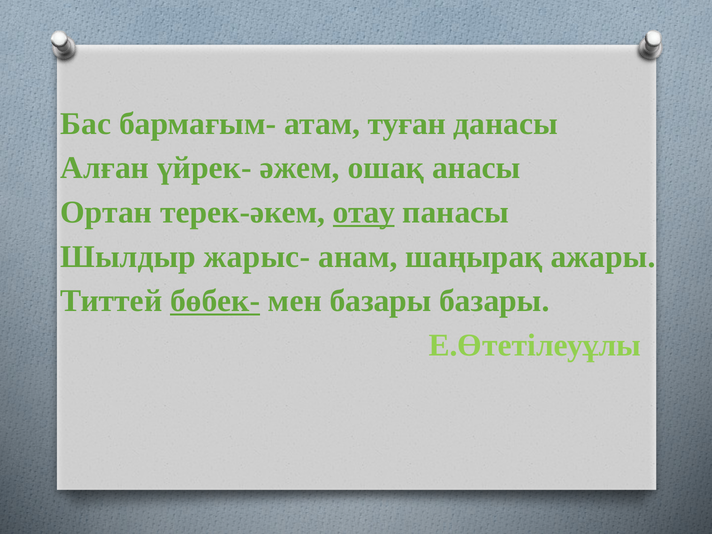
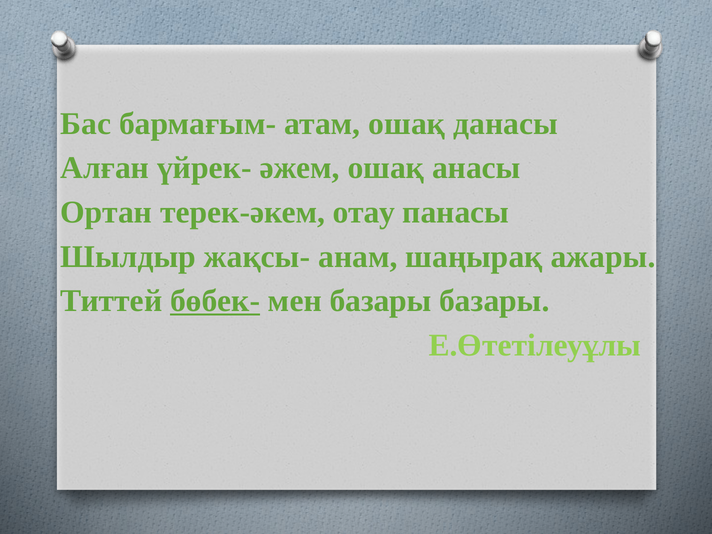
атам туған: туған -> ошақ
отау underline: present -> none
жарыс-: жарыс- -> жақсы-
